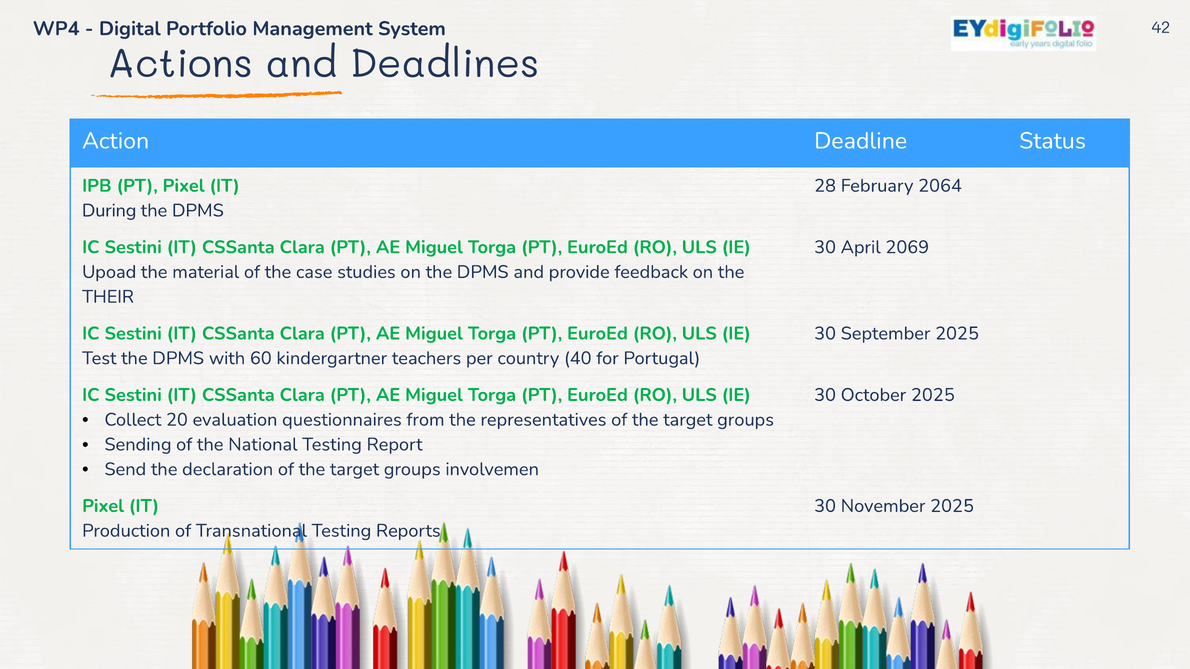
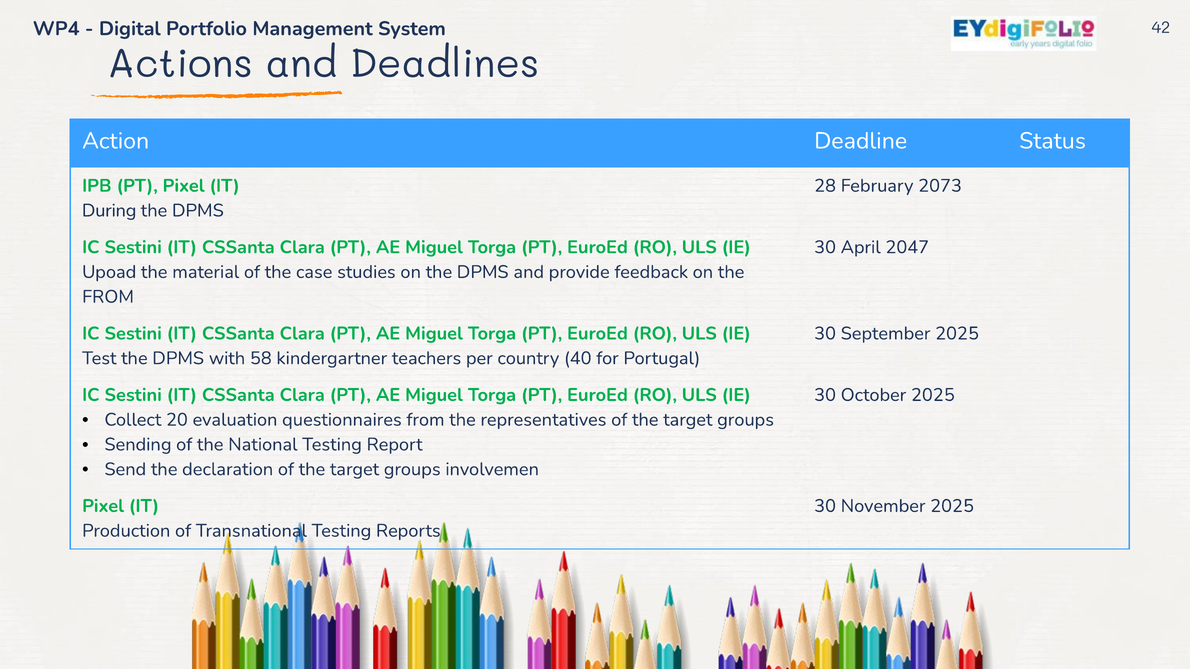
2064: 2064 -> 2073
2069: 2069 -> 2047
THEIR at (108, 297): THEIR -> FROM
60: 60 -> 58
